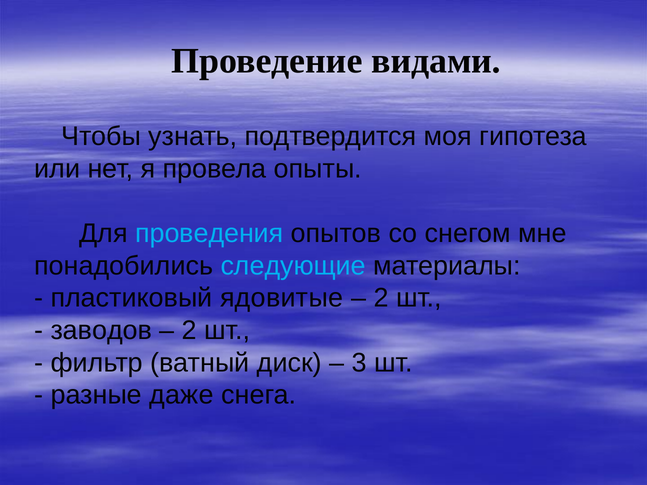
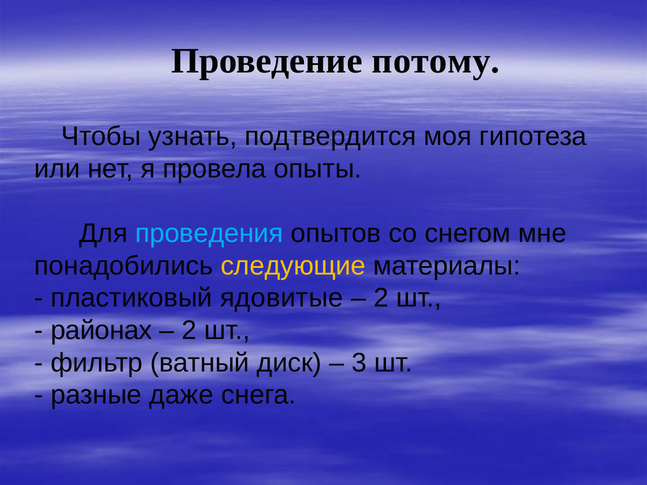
видами: видами -> потому
следующие colour: light blue -> yellow
заводов: заводов -> районах
